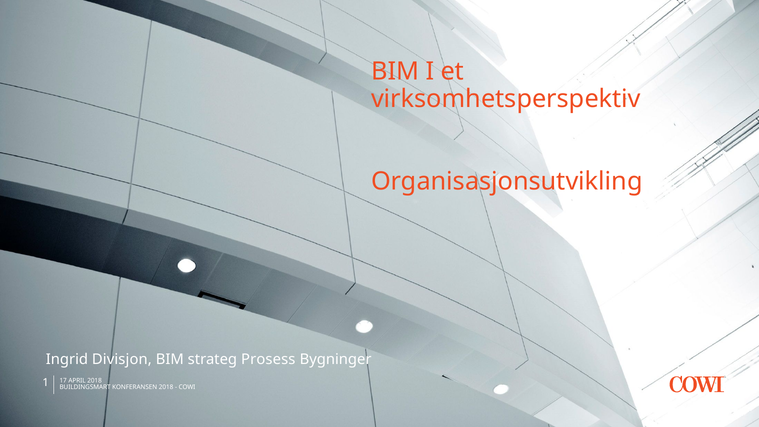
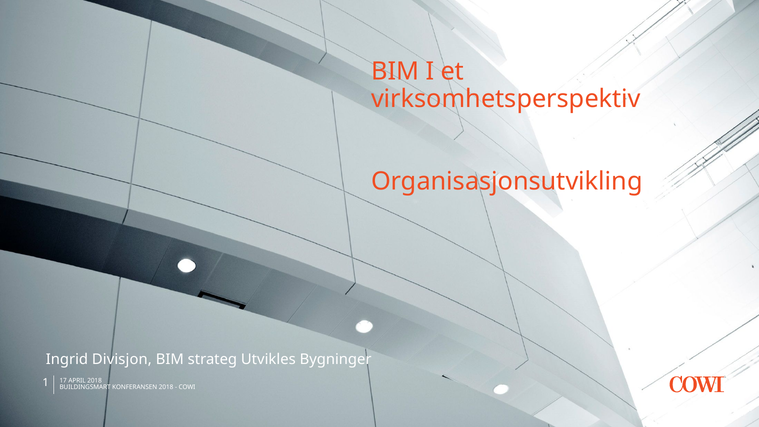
Prosess: Prosess -> Utvikles
